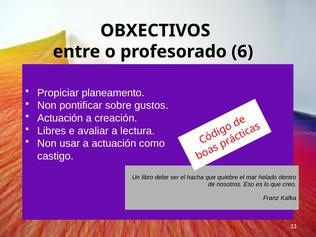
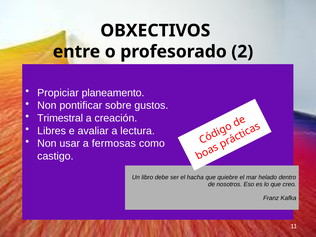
6: 6 -> 2
Actuación at (60, 118): Actuación -> Trimestral
a actuación: actuación -> fermosas
